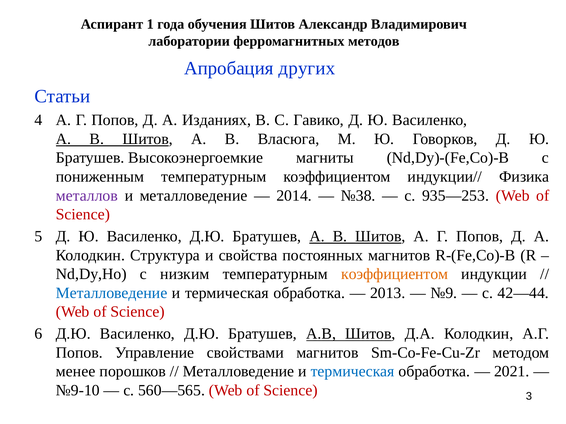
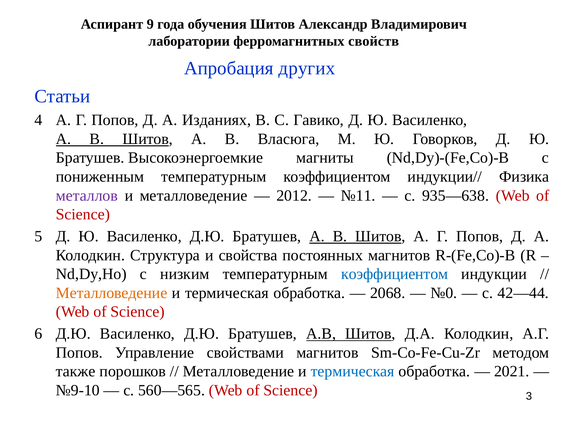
1: 1 -> 9
методов: методов -> свойств
2014: 2014 -> 2012
№38: №38 -> №11
935—253: 935—253 -> 935—638
коэффициентом at (395, 274) colour: orange -> blue
Металловедение at (112, 293) colour: blue -> orange
2013: 2013 -> 2068
№9: №9 -> №0
менее: менее -> также
